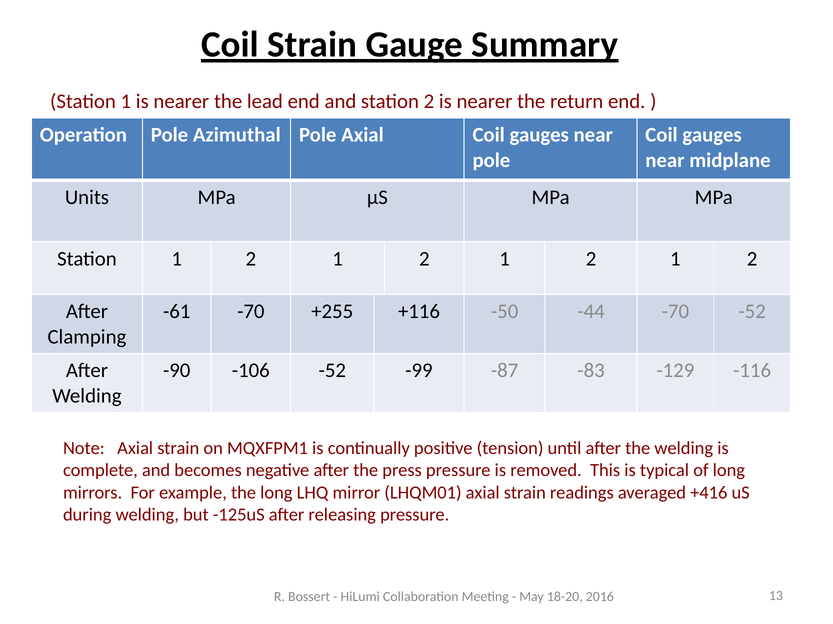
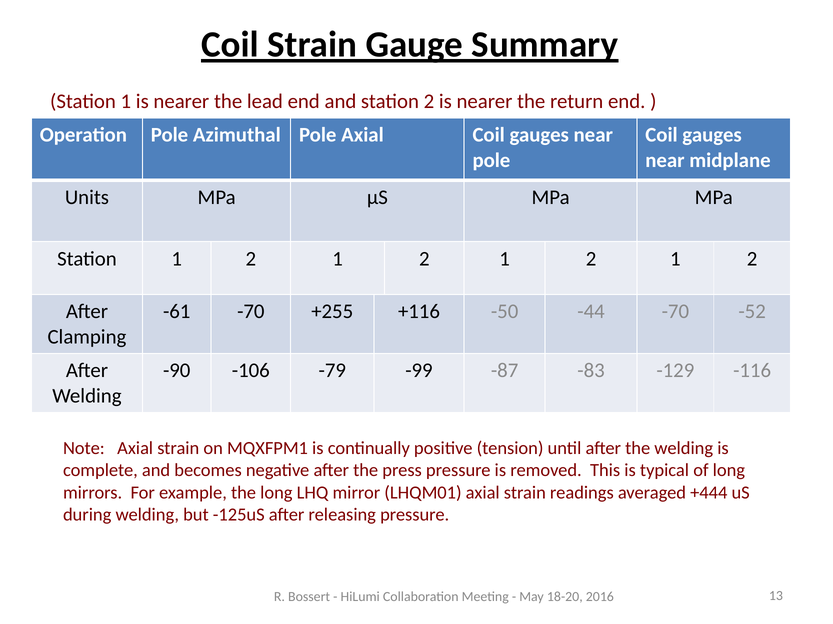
-106 -52: -52 -> -79
+416: +416 -> +444
